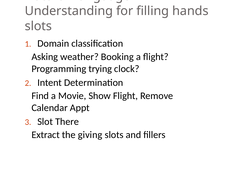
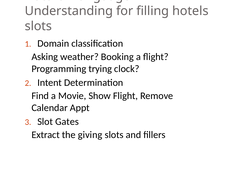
hands: hands -> hotels
There: There -> Gates
